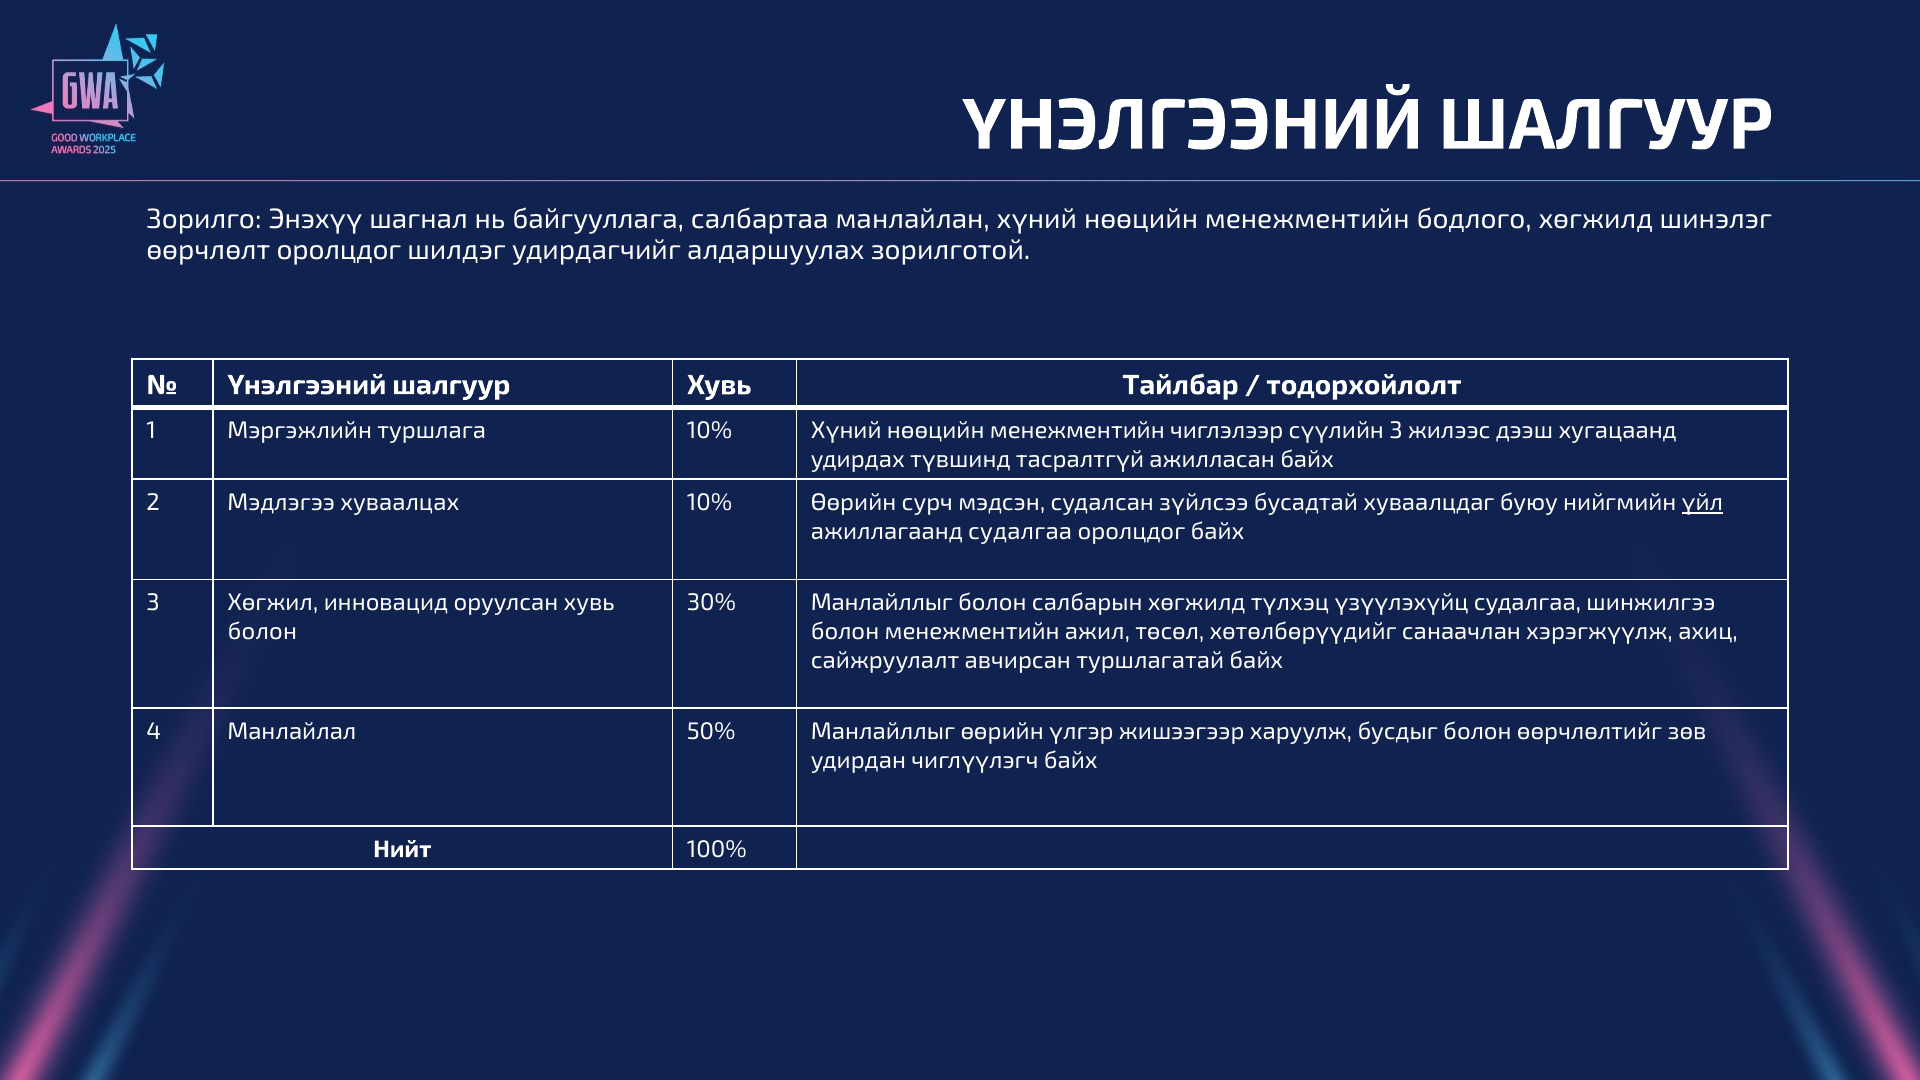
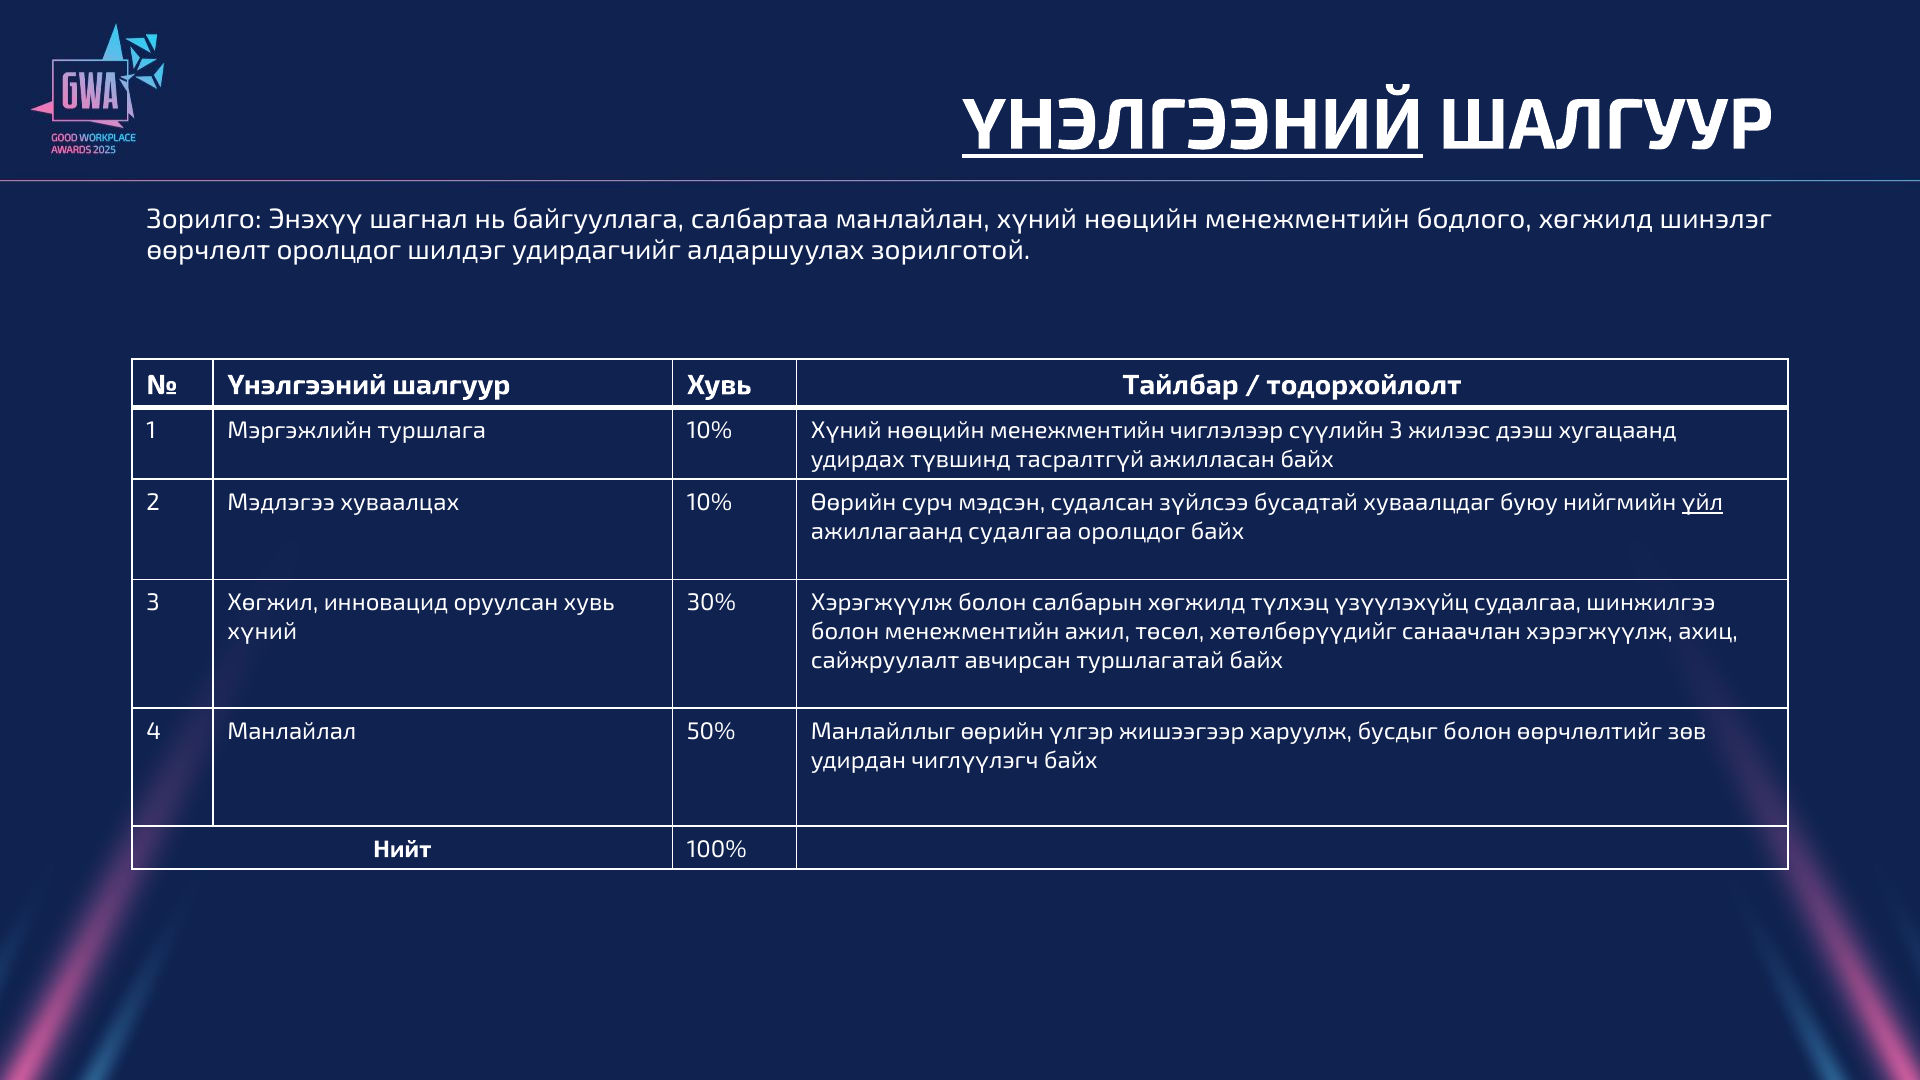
ҮНЭЛГЭЭНИЙ at (1193, 125) underline: none -> present
30% Манлайллыг: Манлайллыг -> Хэрэгжүүлж
болон at (262, 631): болон -> хүний
